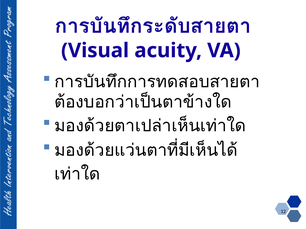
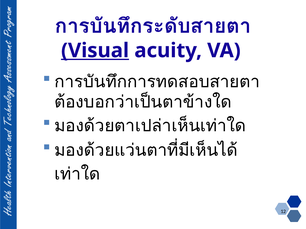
Visual underline: none -> present
